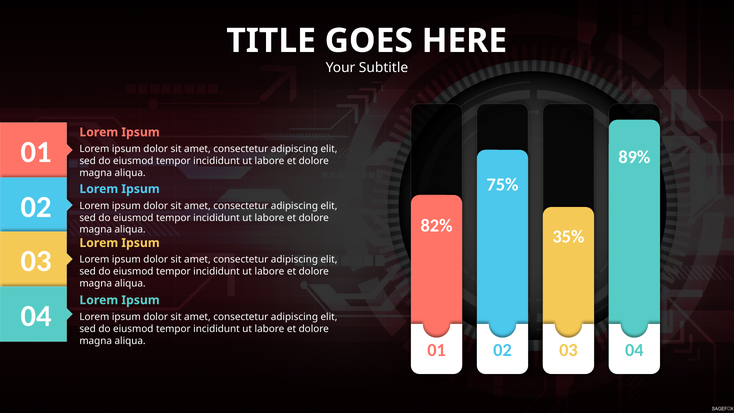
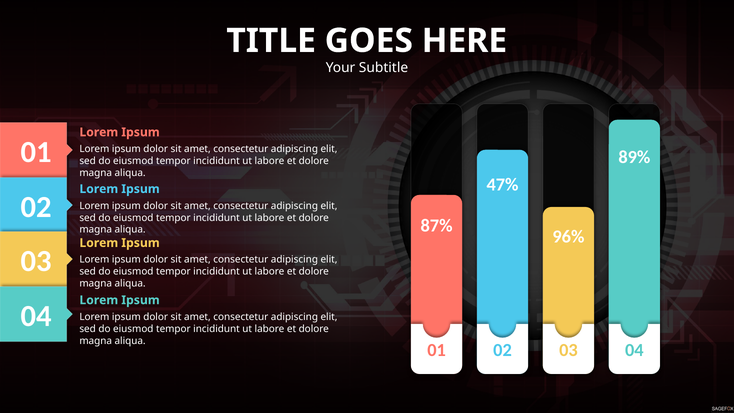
75%: 75% -> 47%
82%: 82% -> 87%
35%: 35% -> 96%
